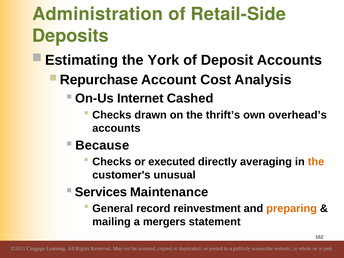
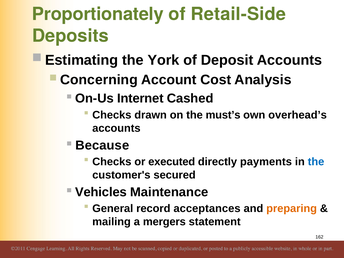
Administration: Administration -> Proportionately
Repurchase: Repurchase -> Concerning
thrift’s: thrift’s -> must’s
averaging: averaging -> payments
the at (316, 162) colour: orange -> blue
unusual: unusual -> secured
Services: Services -> Vehicles
reinvestment: reinvestment -> acceptances
